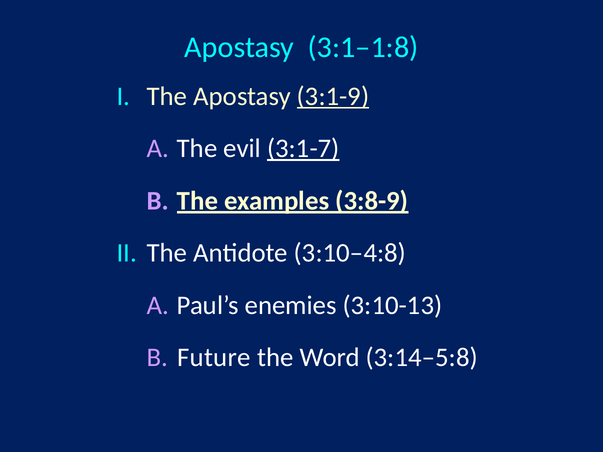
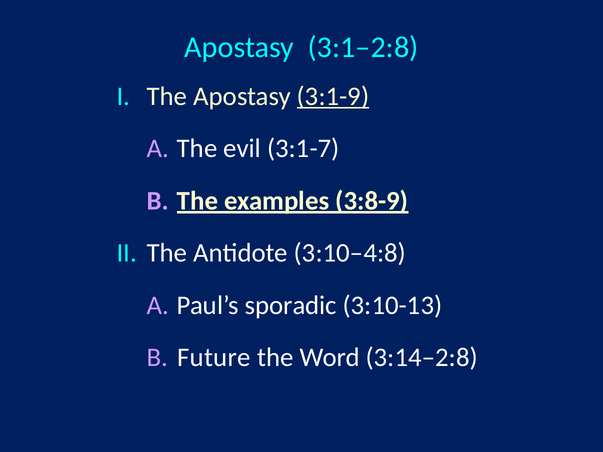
3:1‒1:8: 3:1‒1:8 -> 3:1‒2:8
3:1-7 underline: present -> none
enemies: enemies -> sporadic
3:14‒5:8: 3:14‒5:8 -> 3:14‒2:8
